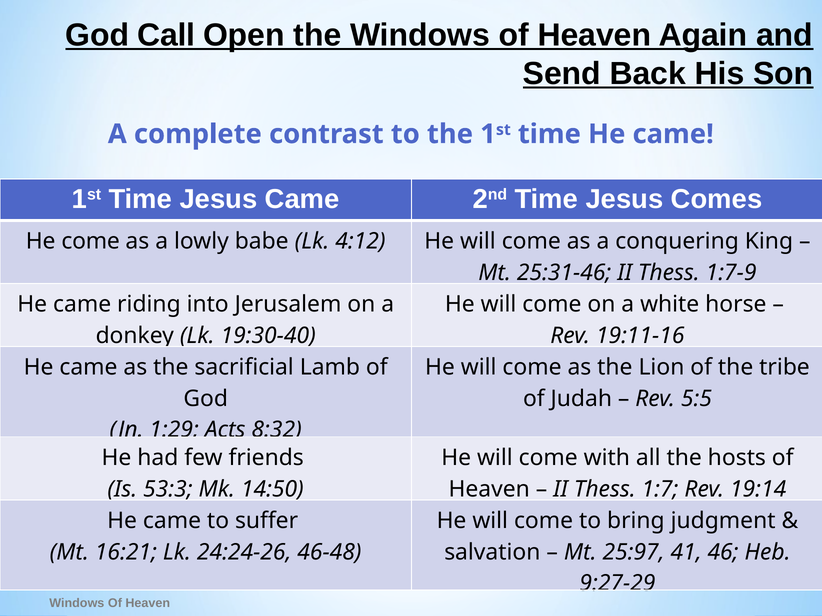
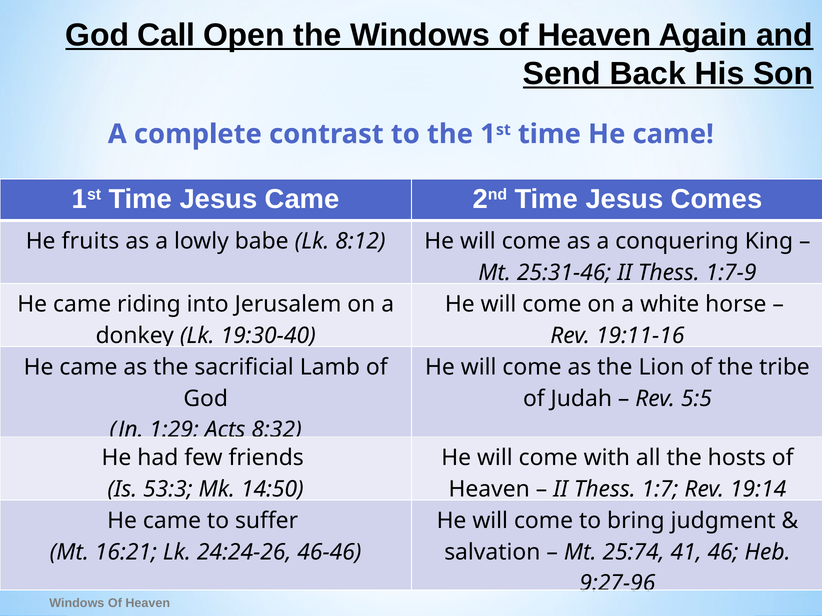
He come: come -> fruits
4:12: 4:12 -> 8:12
46-48: 46-48 -> 46-46
25:97: 25:97 -> 25:74
9:27-29: 9:27-29 -> 9:27-96
